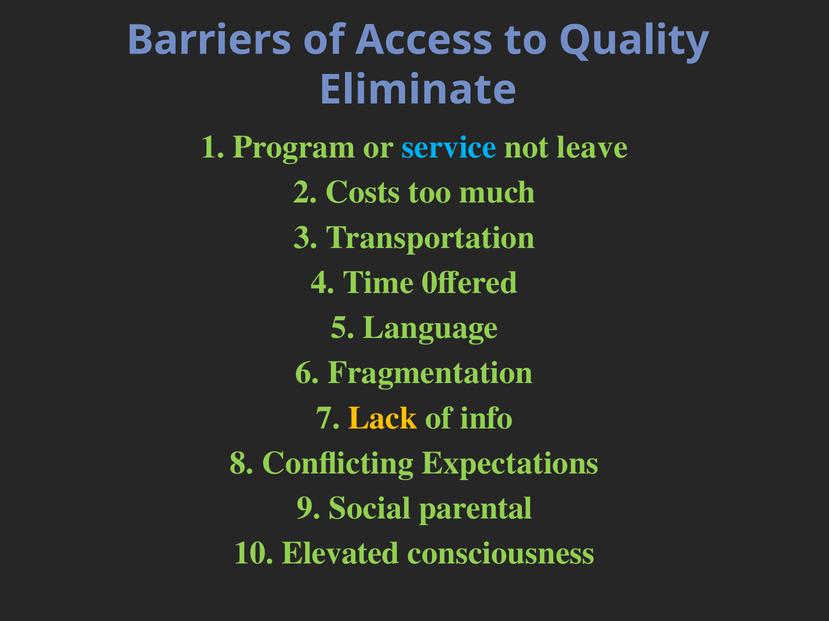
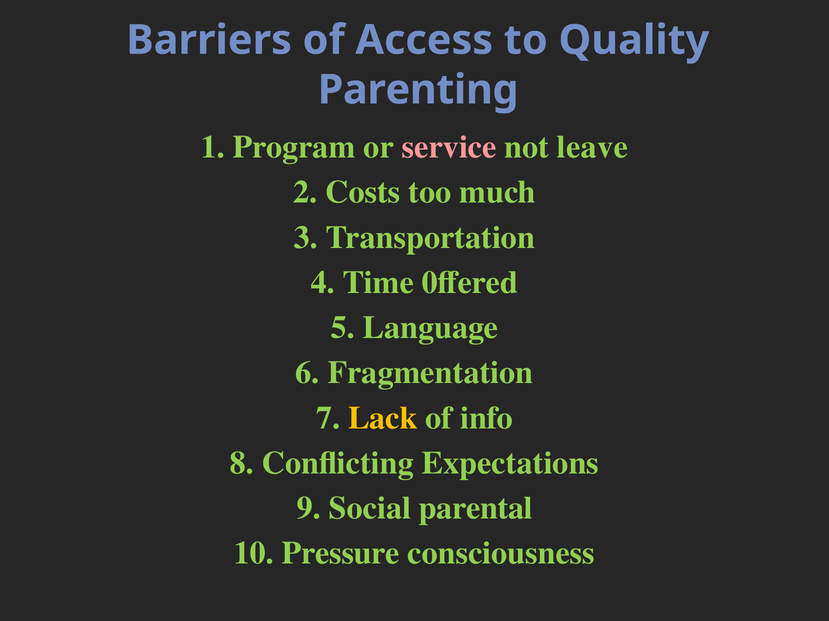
Eliminate: Eliminate -> Parenting
service colour: light blue -> pink
Elevated: Elevated -> Pressure
